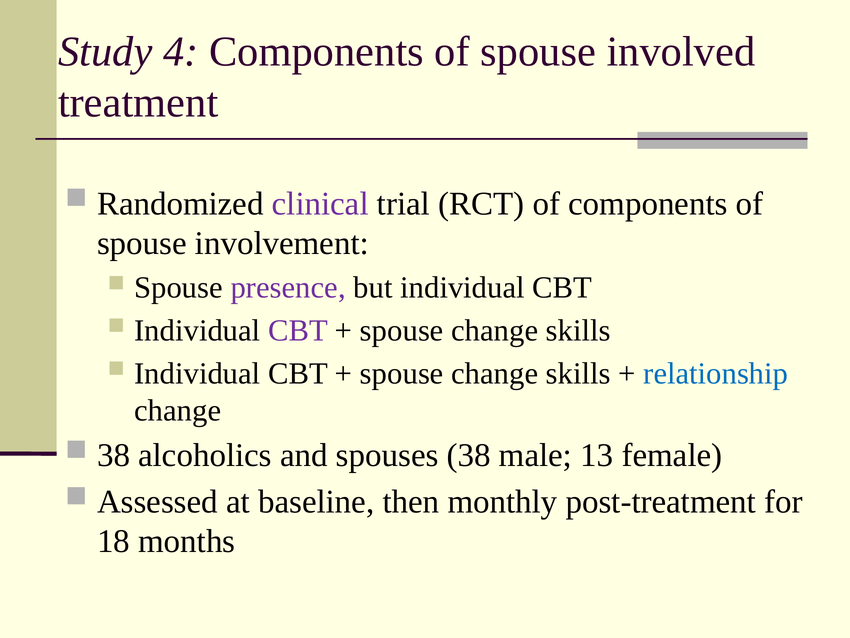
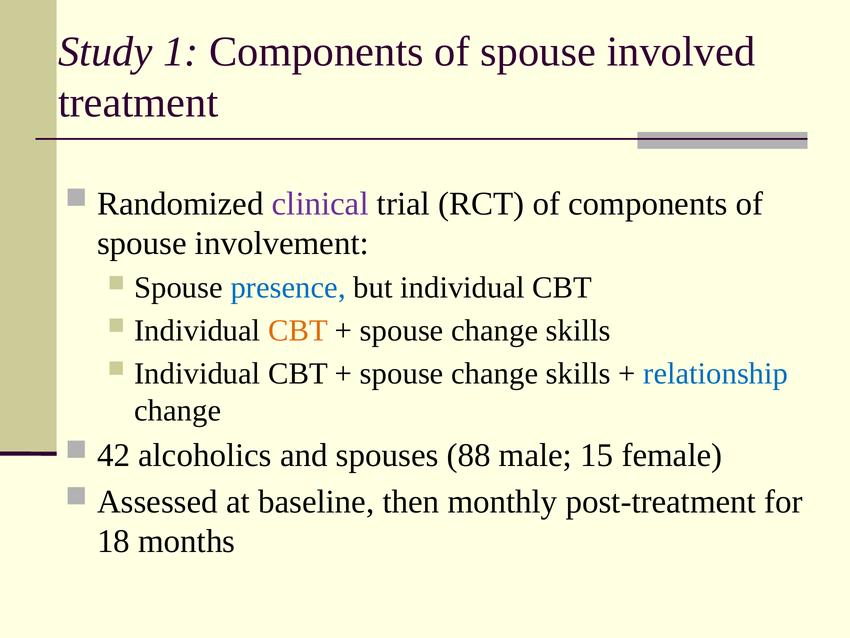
4: 4 -> 1
presence colour: purple -> blue
CBT at (298, 330) colour: purple -> orange
38 at (114, 455): 38 -> 42
spouses 38: 38 -> 88
13: 13 -> 15
